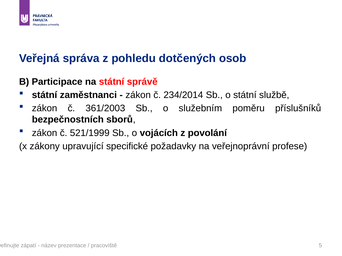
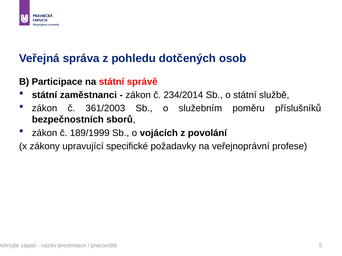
521/1999: 521/1999 -> 189/1999
